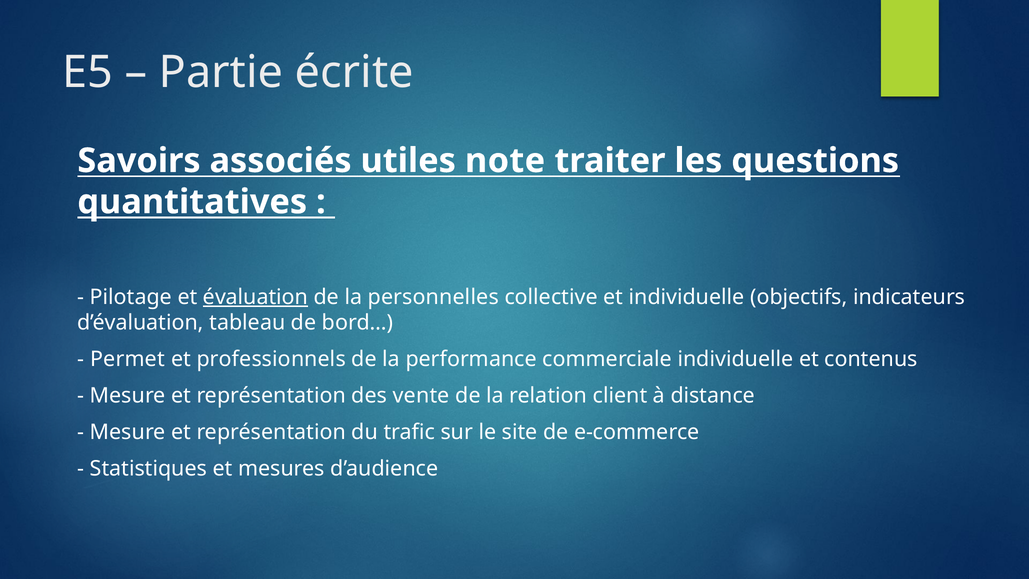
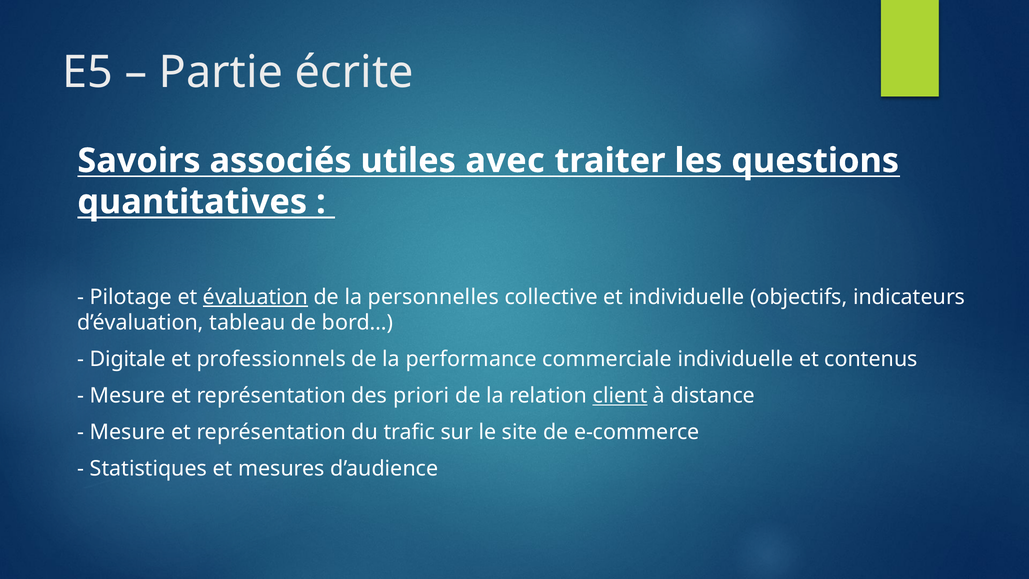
note: note -> avec
Permet: Permet -> Digitale
vente: vente -> priori
client underline: none -> present
